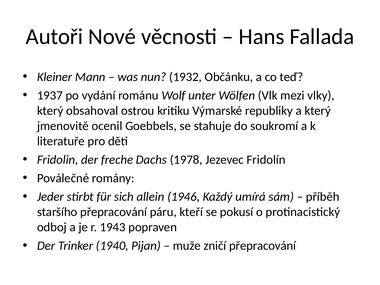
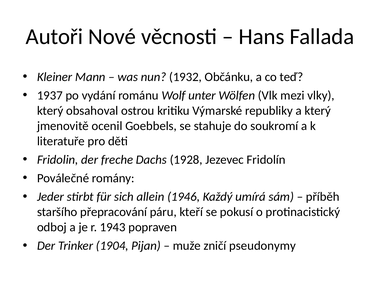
1978: 1978 -> 1928
1940: 1940 -> 1904
zničí přepracování: přepracování -> pseudonymy
